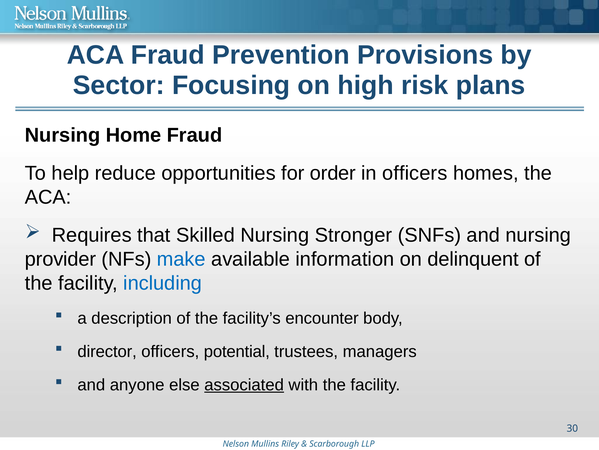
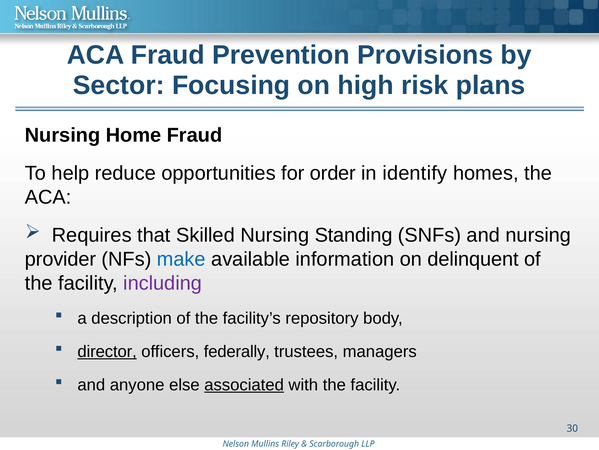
in officers: officers -> identify
Stronger: Stronger -> Standing
including colour: blue -> purple
encounter: encounter -> repository
director underline: none -> present
potential: potential -> federally
